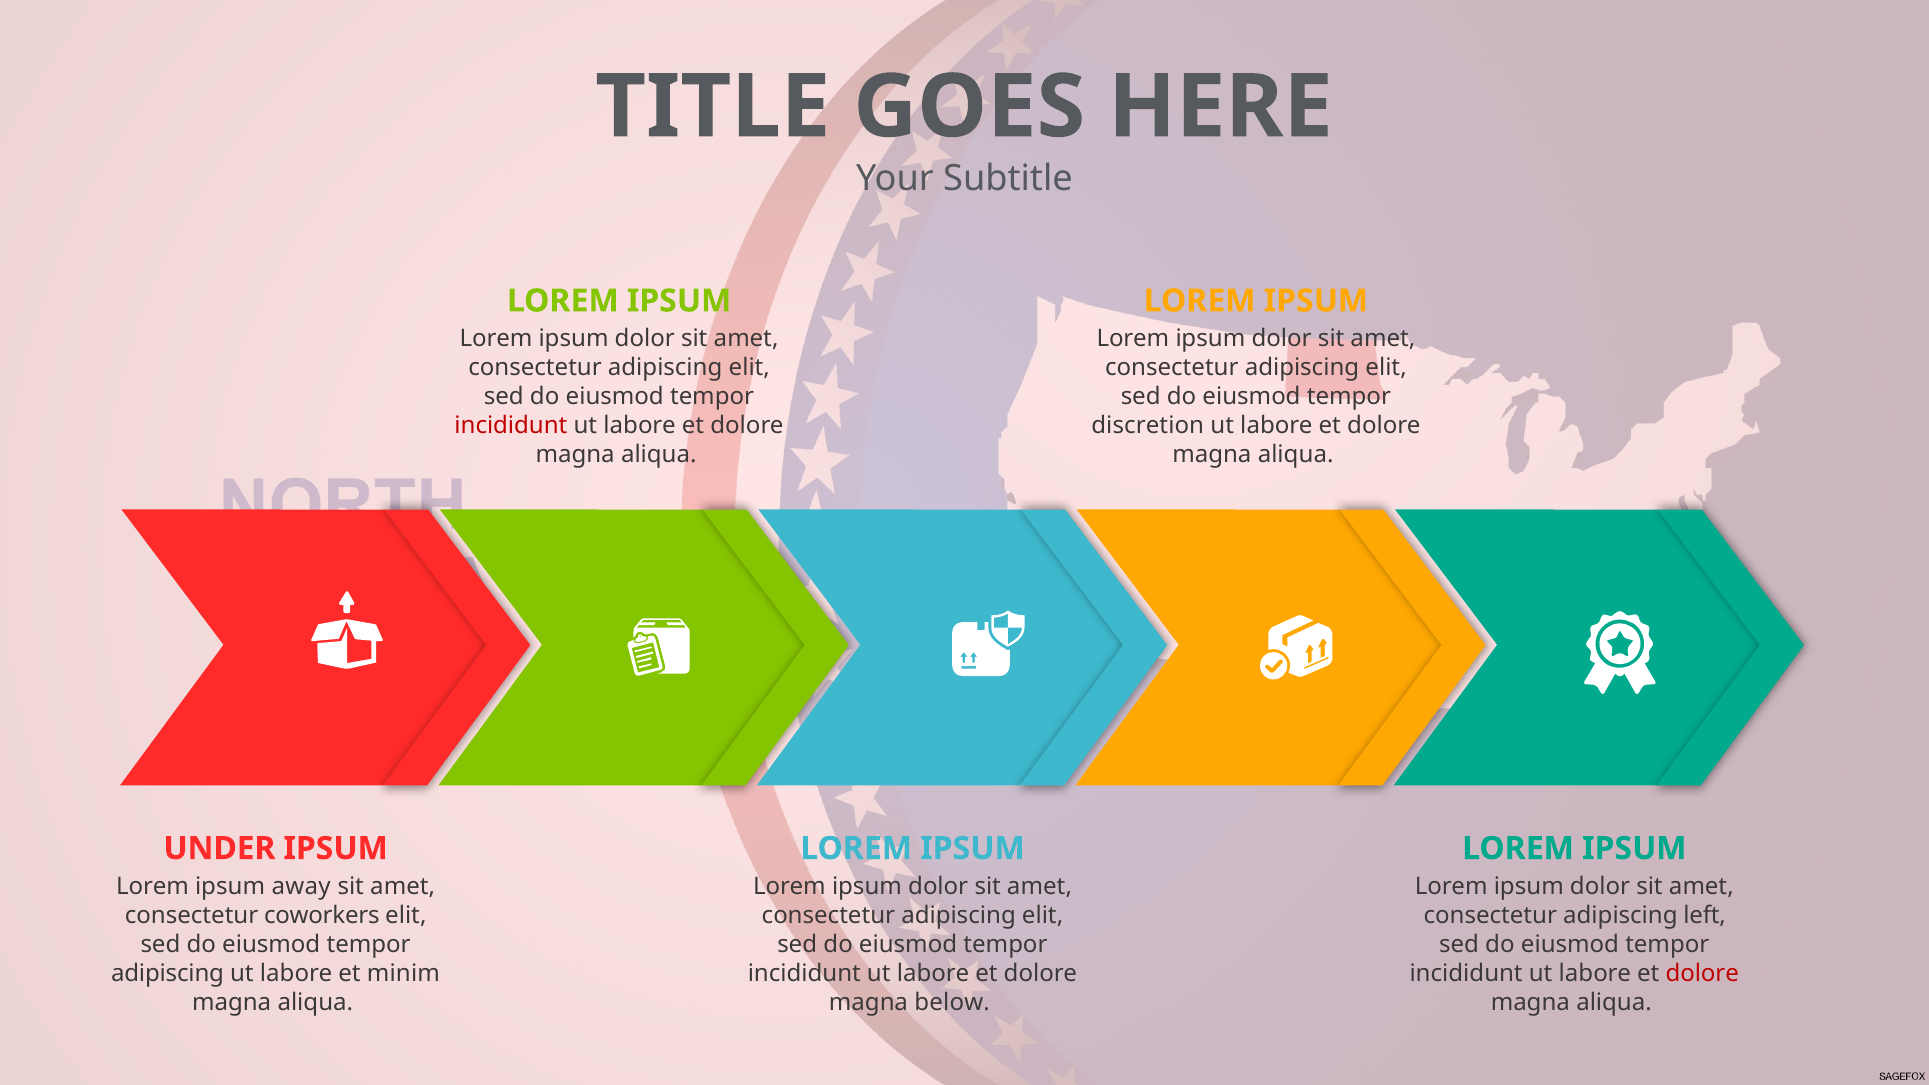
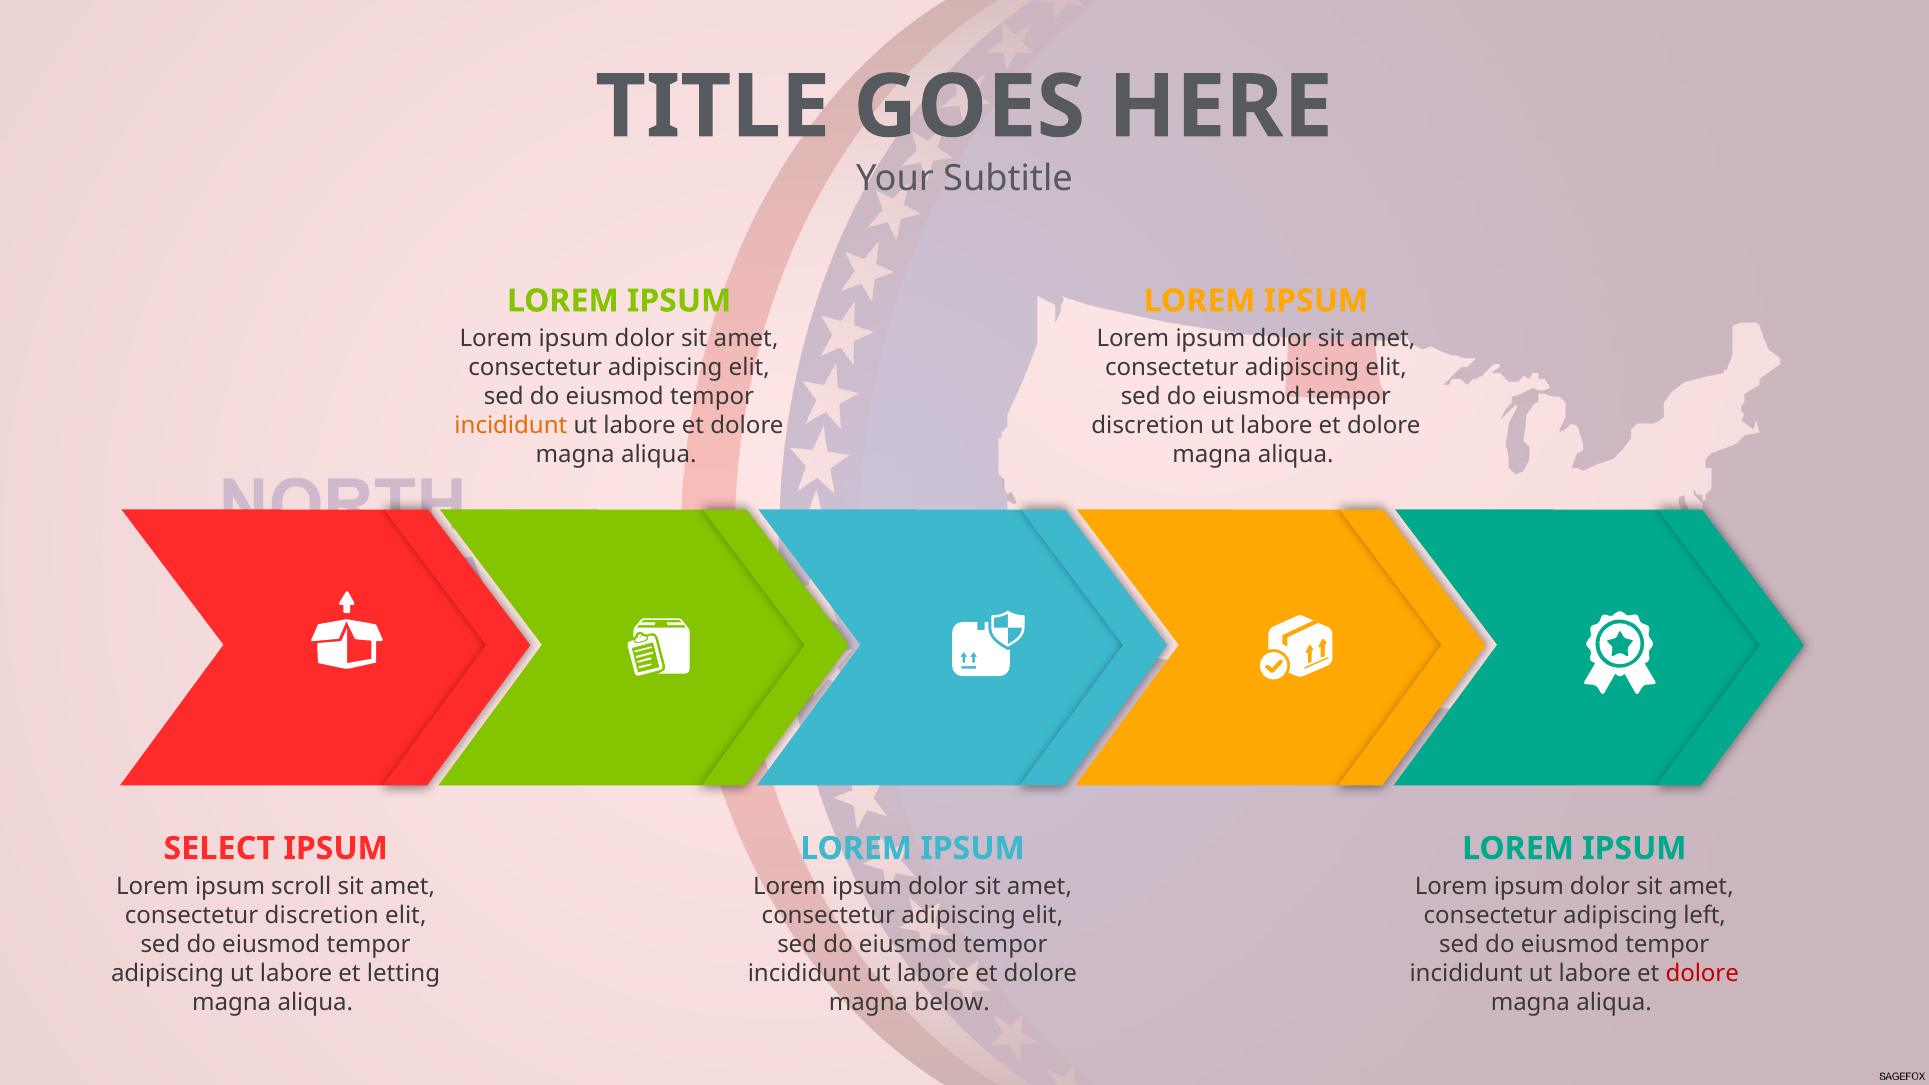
incididunt at (511, 426) colour: red -> orange
UNDER: UNDER -> SELECT
away: away -> scroll
consectetur coworkers: coworkers -> discretion
minim: minim -> letting
